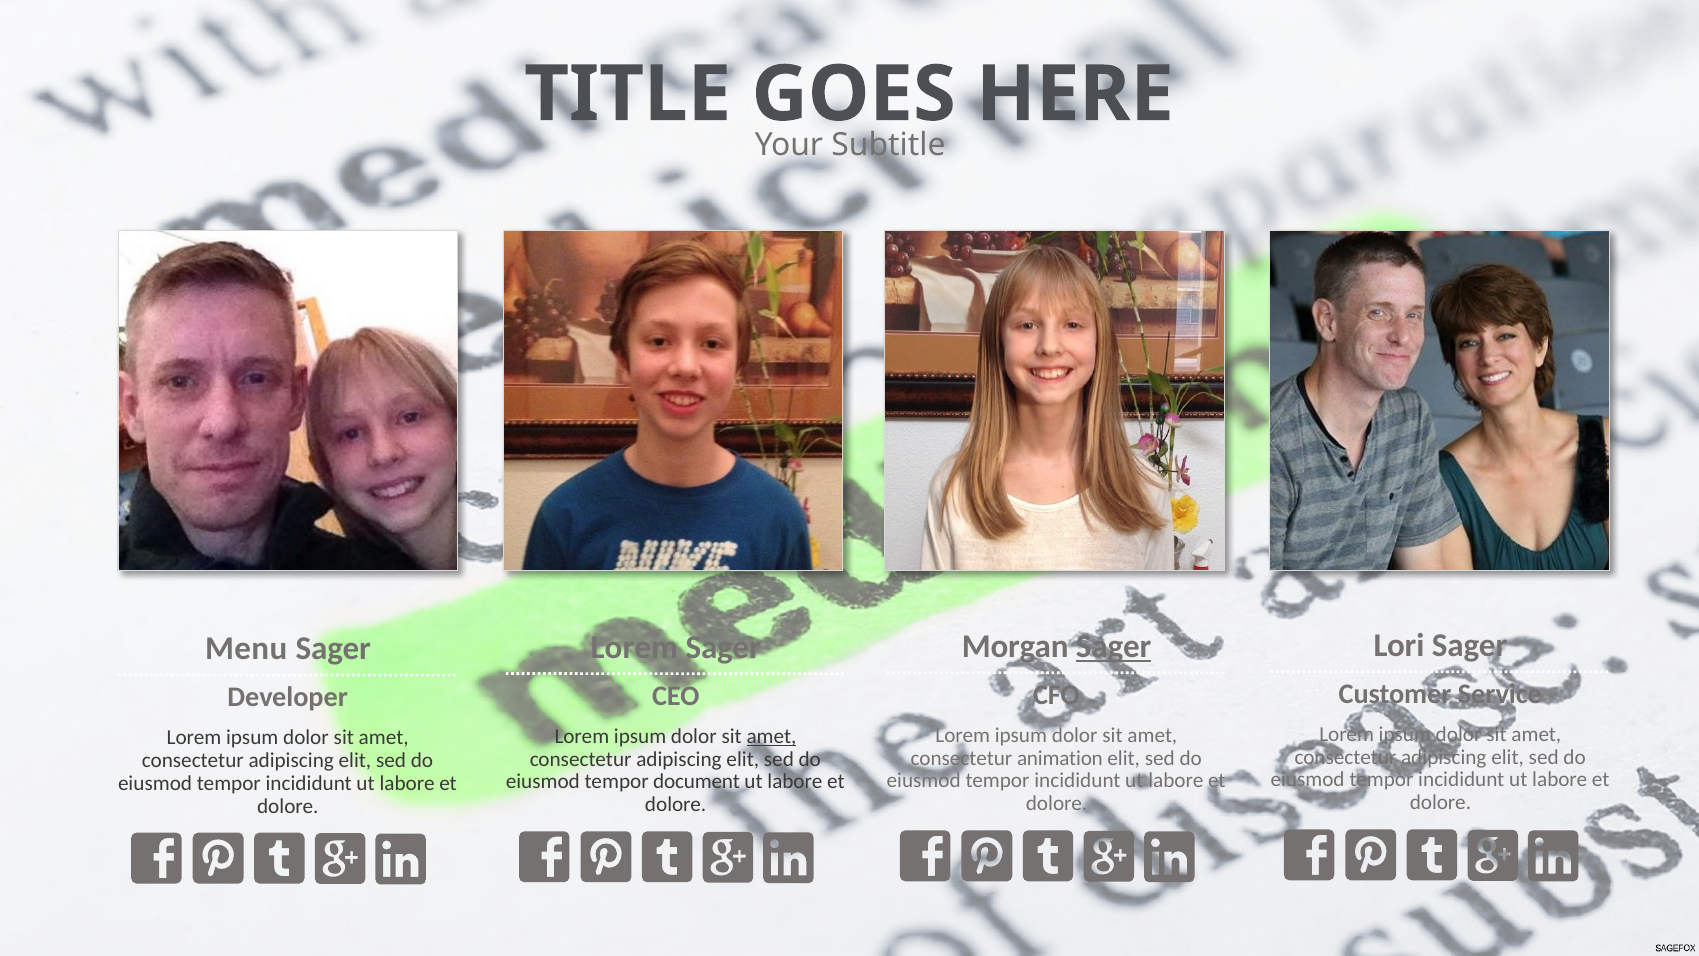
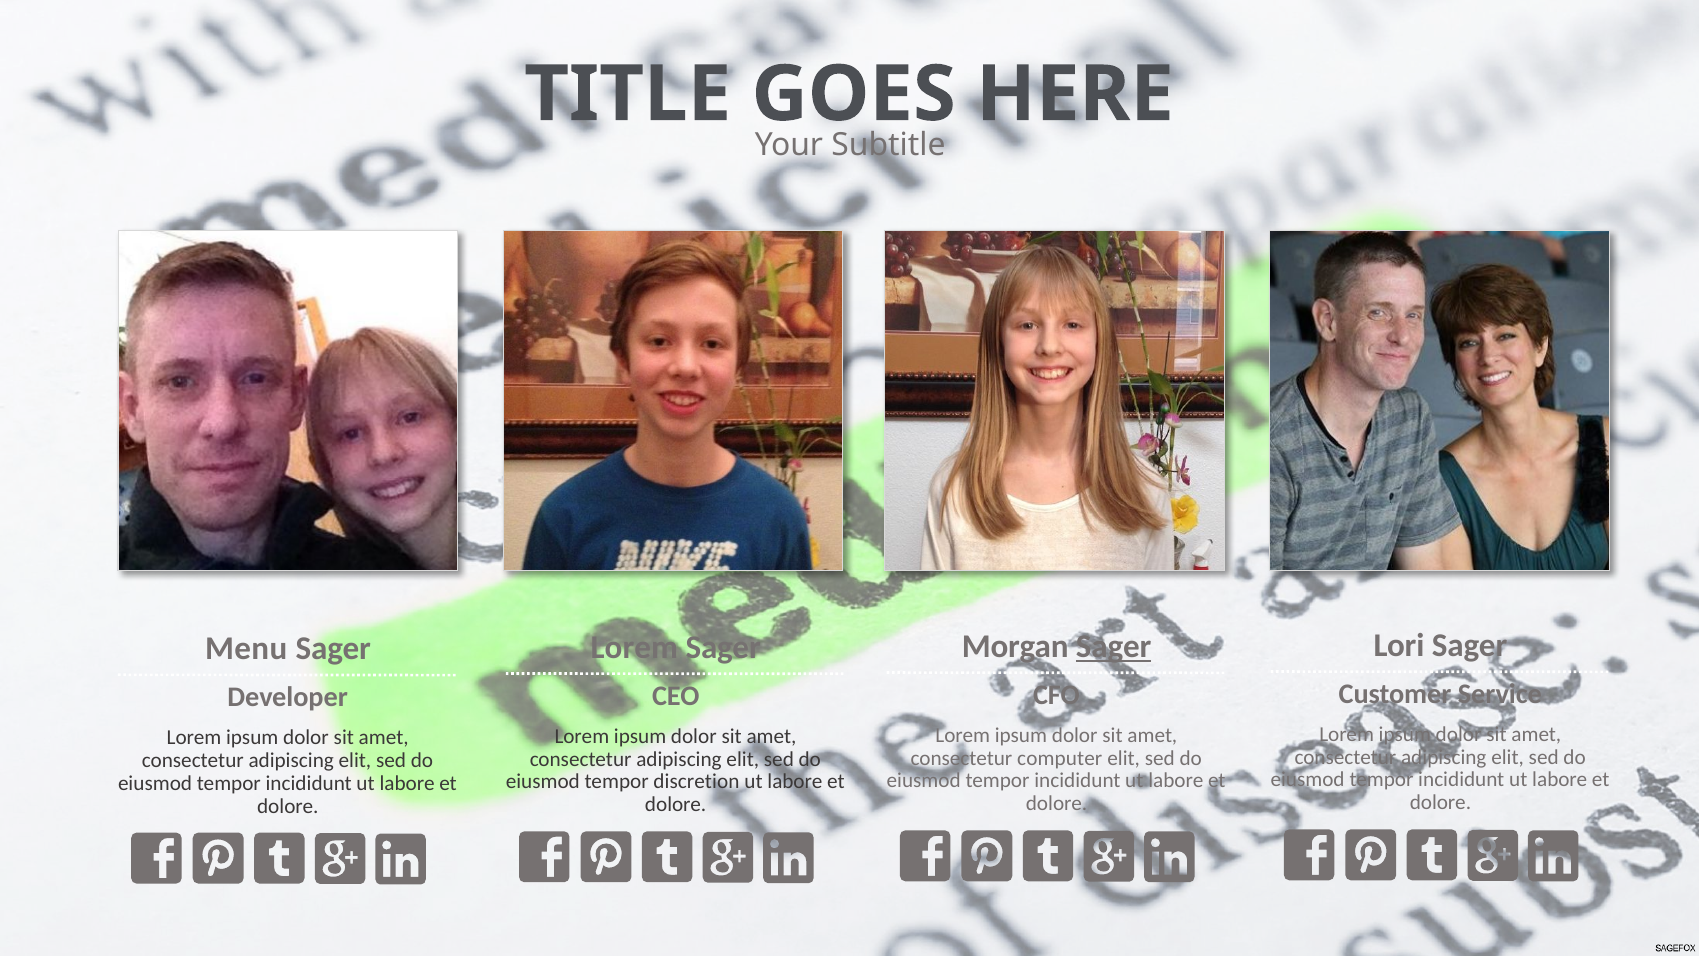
amet at (772, 736) underline: present -> none
animation: animation -> computer
document: document -> discretion
